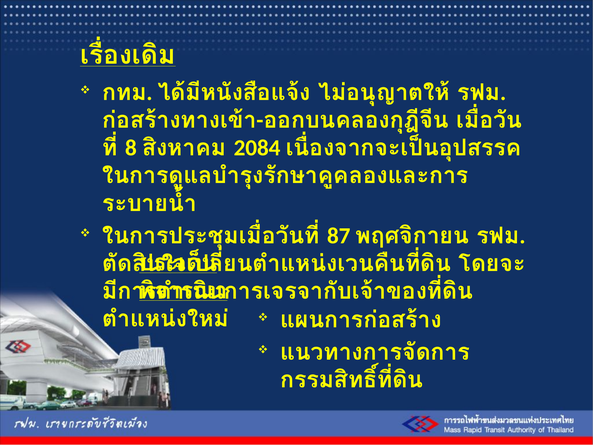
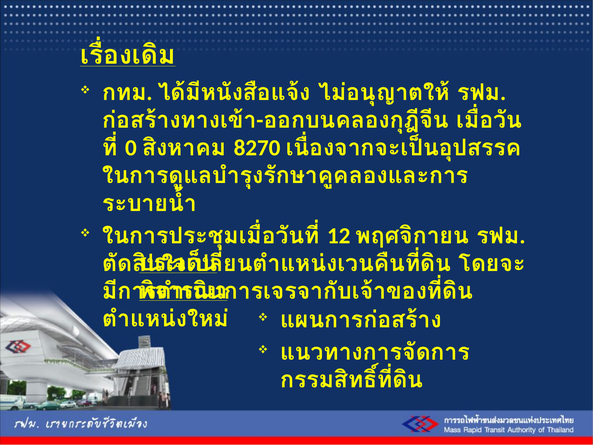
8: 8 -> 0
2084: 2084 -> 8270
87: 87 -> 12
